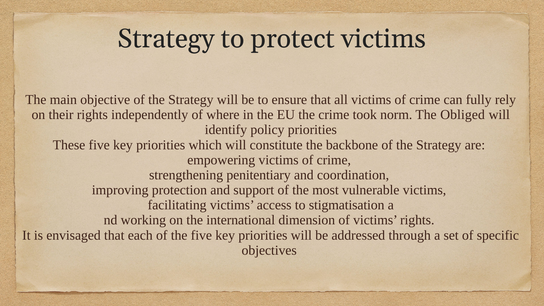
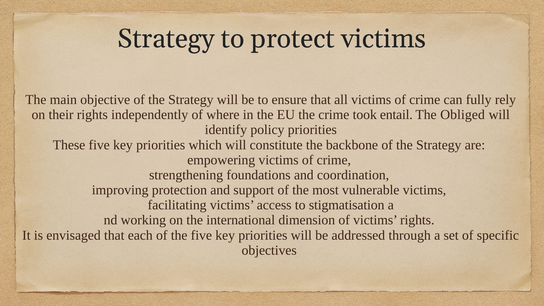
norm: norm -> entail
penitentiary: penitentiary -> foundations
